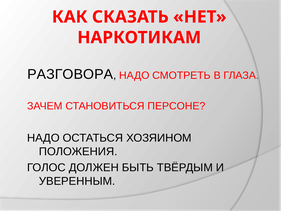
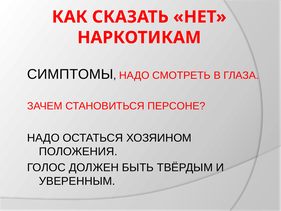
РАЗГОВОРА: РАЗГОВОРА -> СИМПТОМЫ
